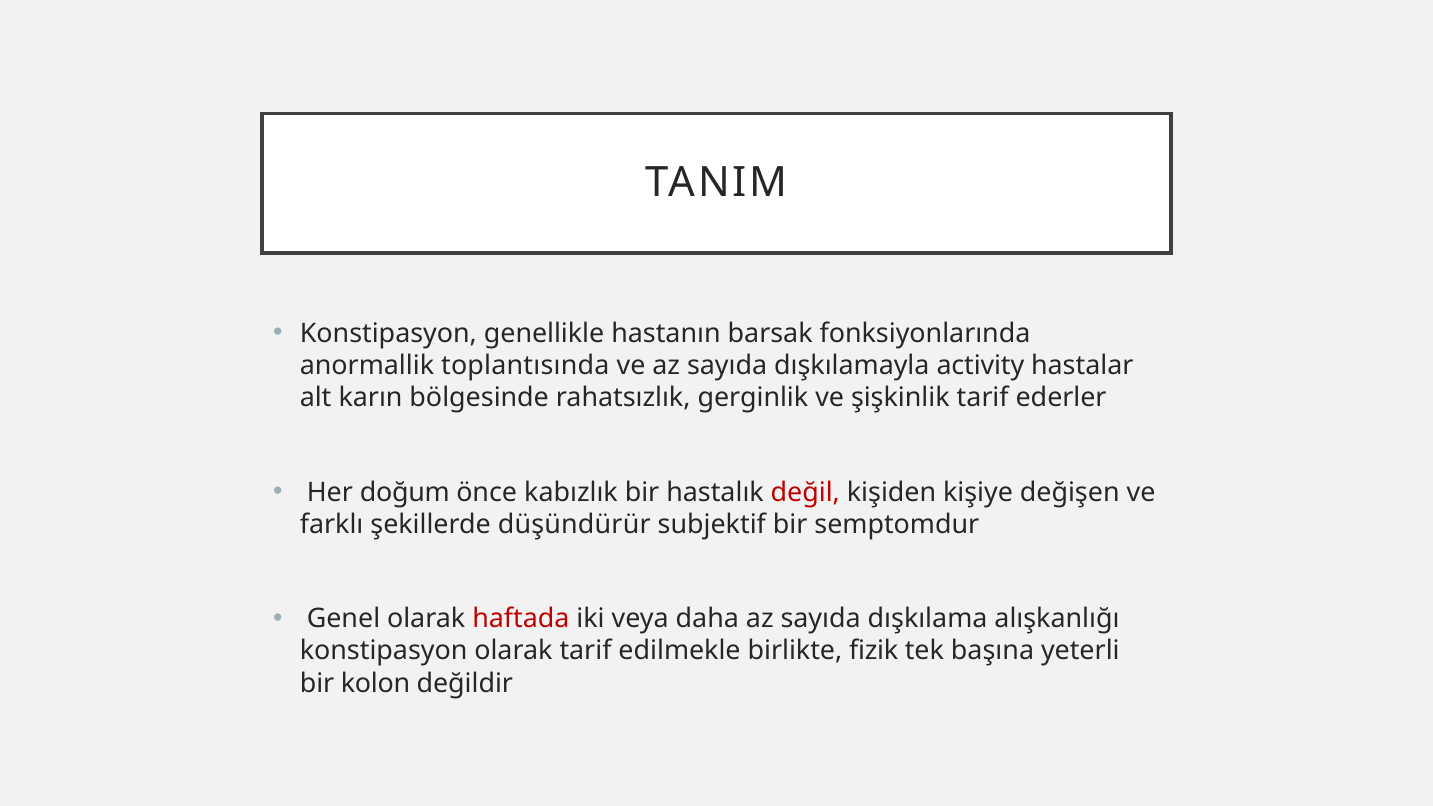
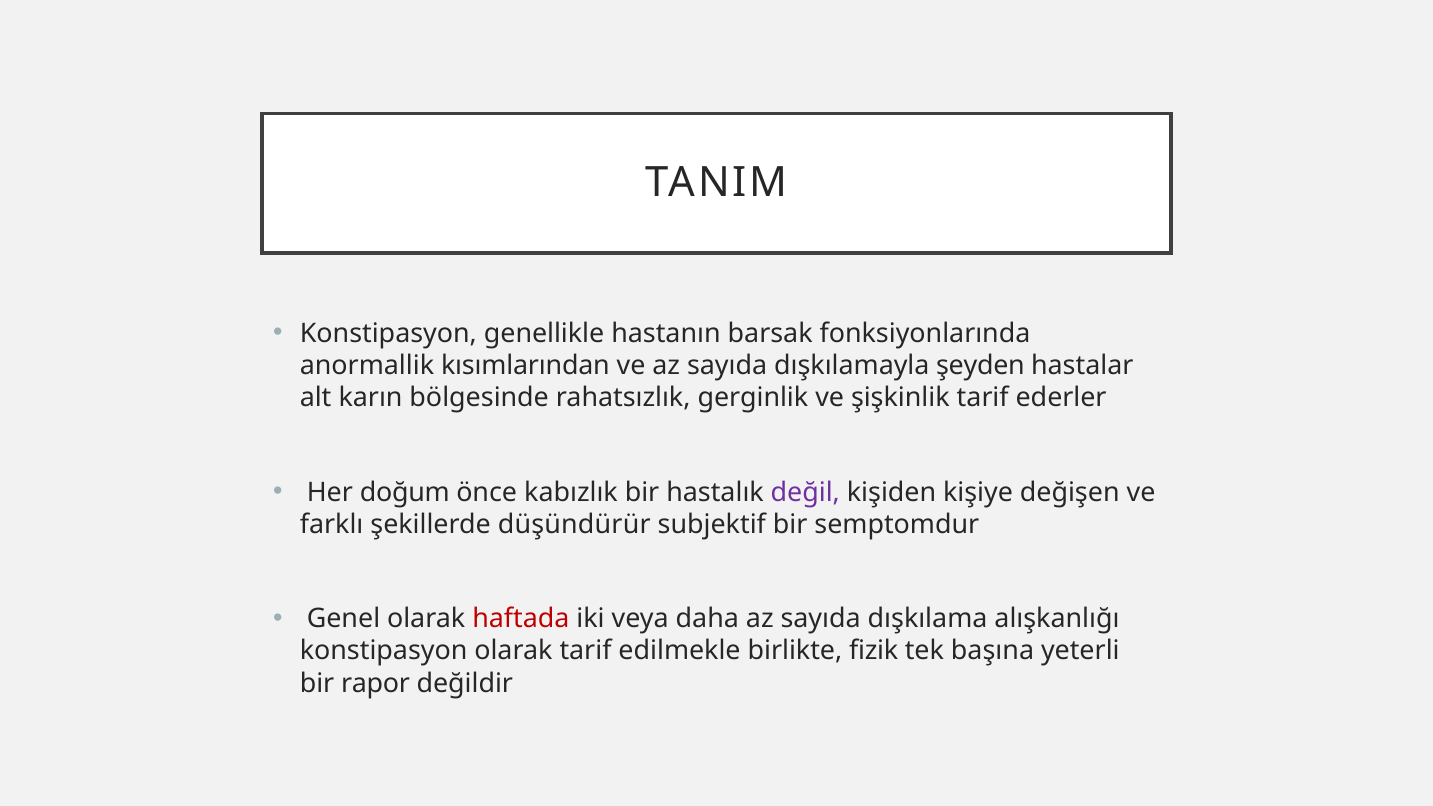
toplantısında: toplantısında -> kısımlarından
activity: activity -> şeyden
değil colour: red -> purple
kolon: kolon -> rapor
